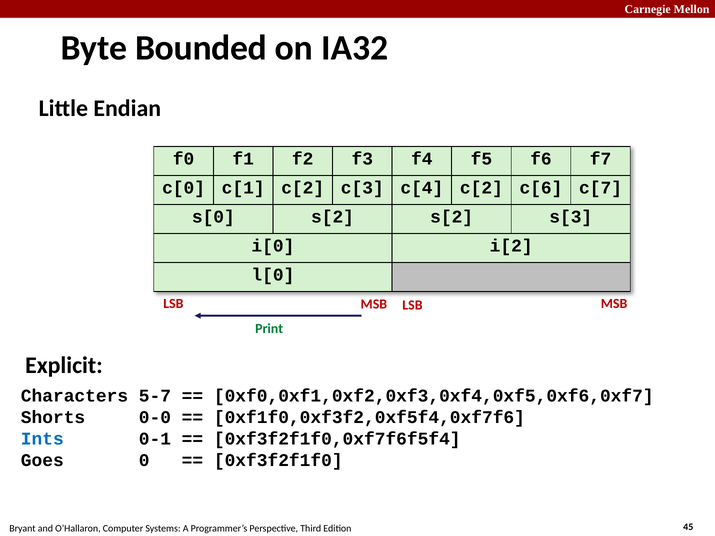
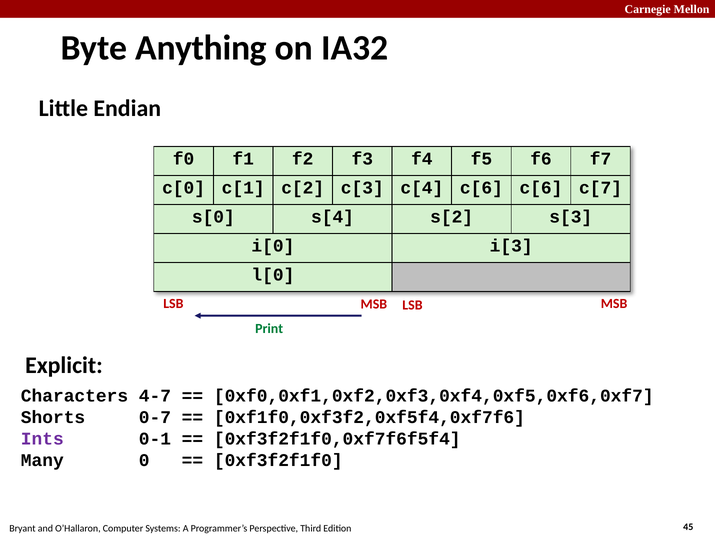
Bounded: Bounded -> Anything
c[4 c[2: c[2 -> c[6
s[0 s[2: s[2 -> s[4
i[2: i[2 -> i[3
5-7: 5-7 -> 4-7
0-0: 0-0 -> 0-7
Ints colour: blue -> purple
Goes: Goes -> Many
